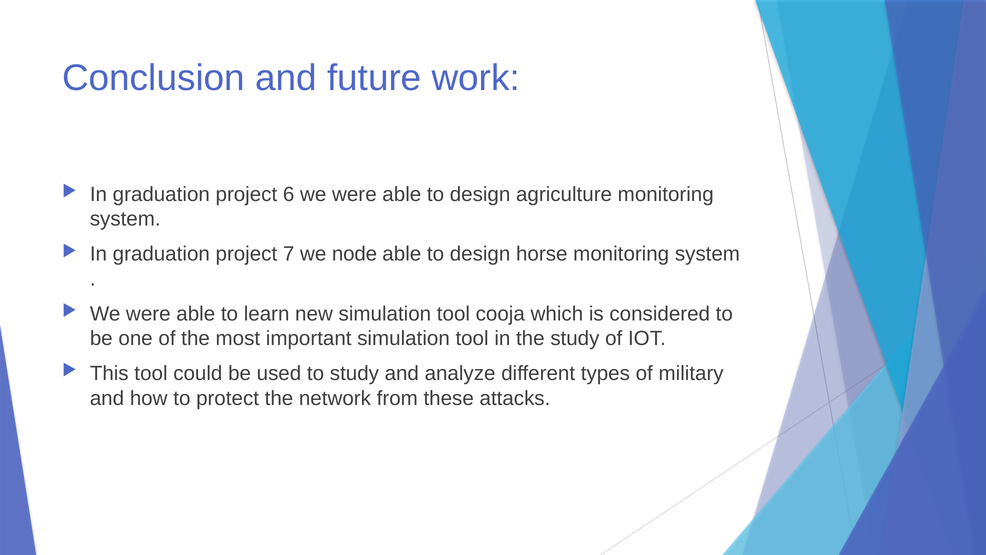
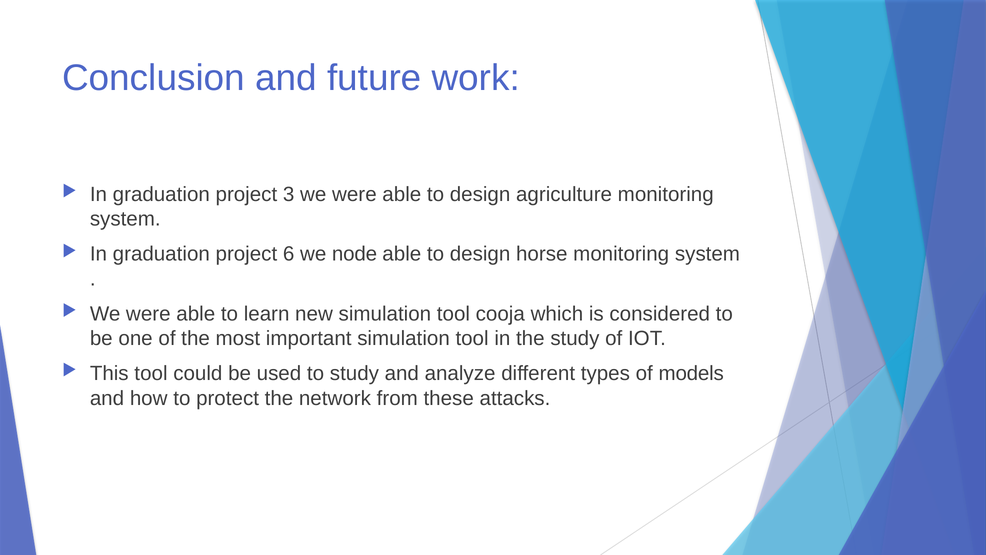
6: 6 -> 3
7: 7 -> 6
military: military -> models
